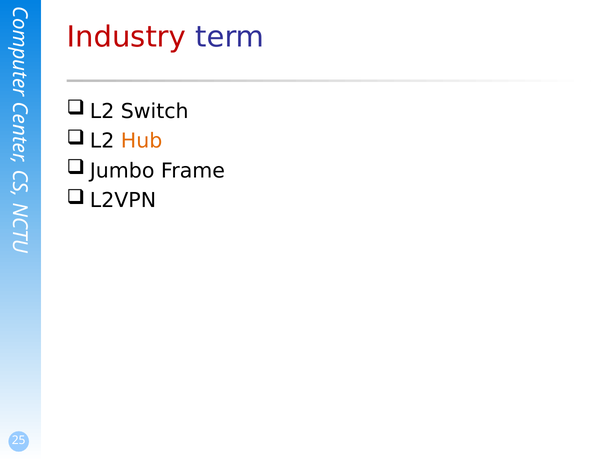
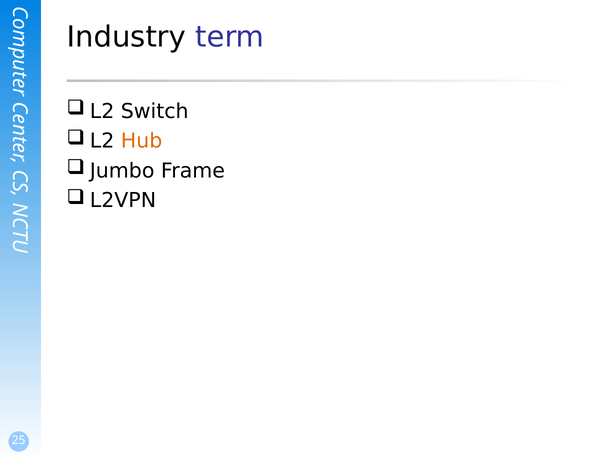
Industry colour: red -> black
